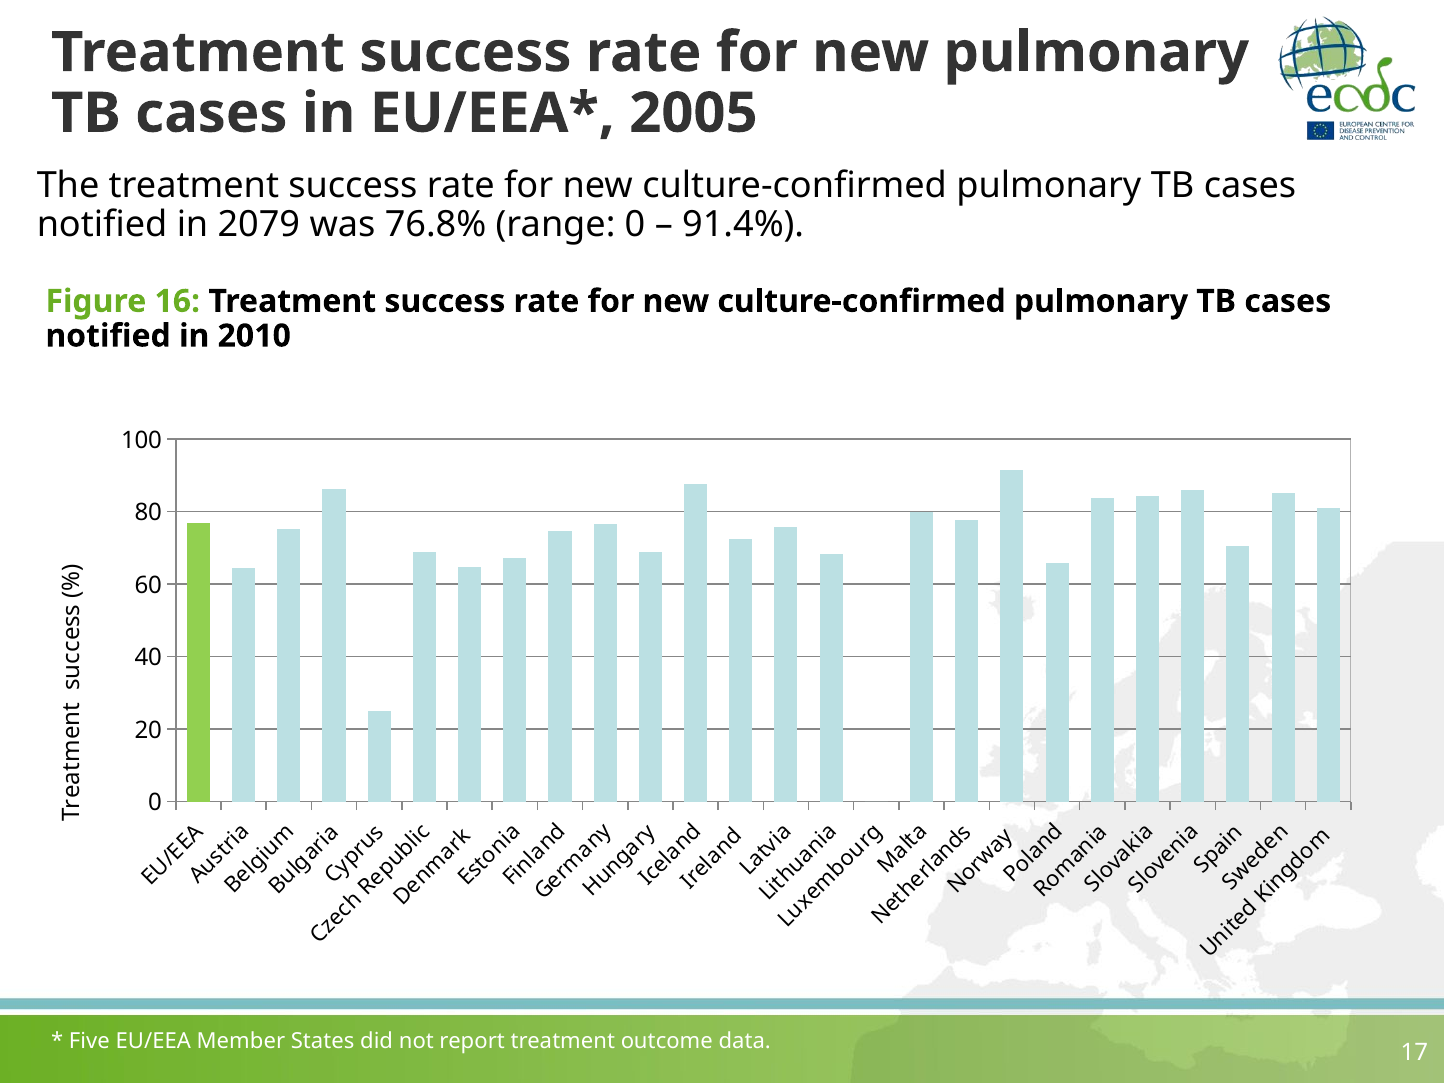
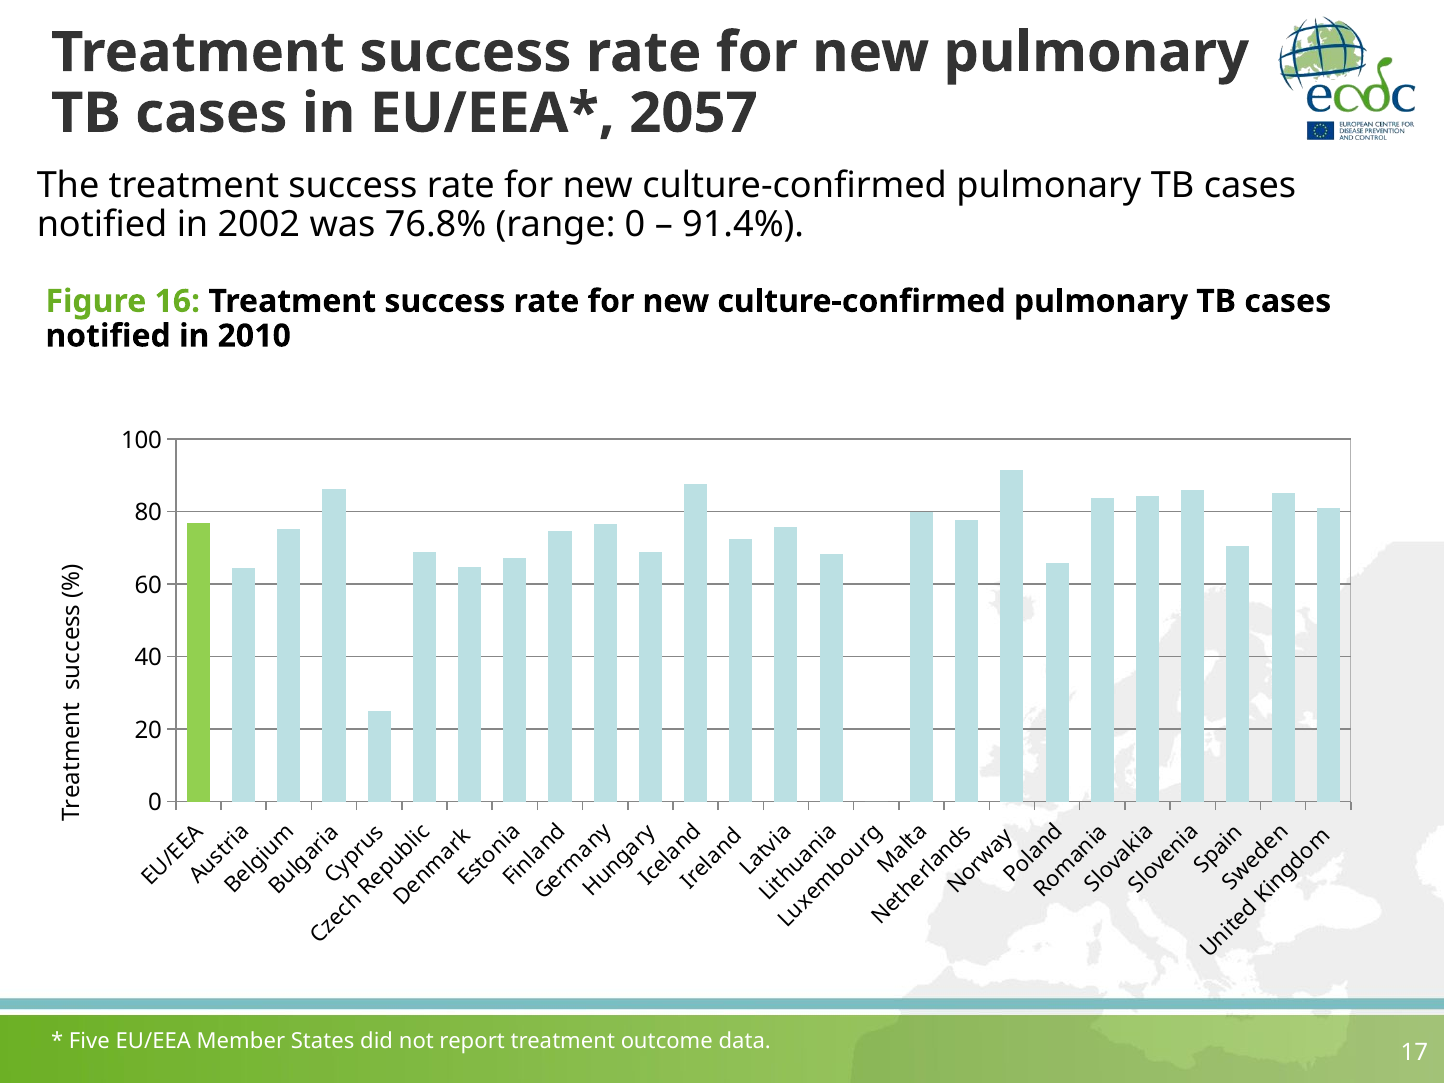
2005: 2005 -> 2057
2079: 2079 -> 2002
